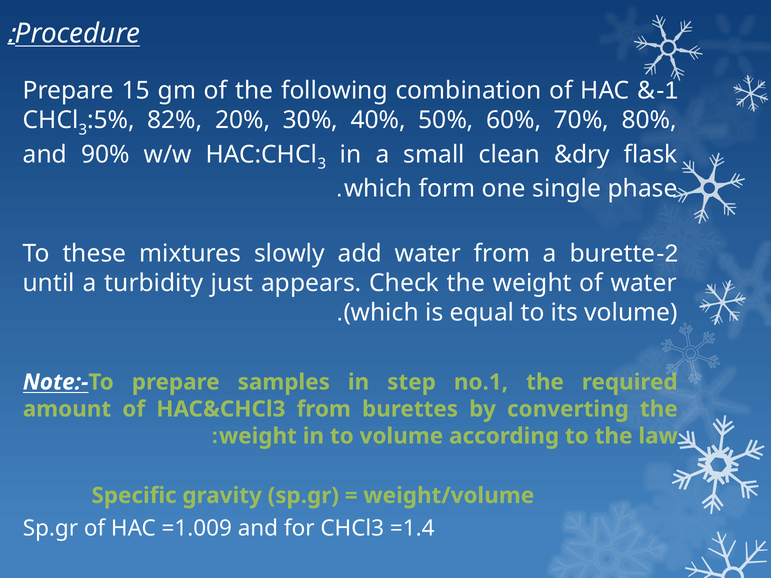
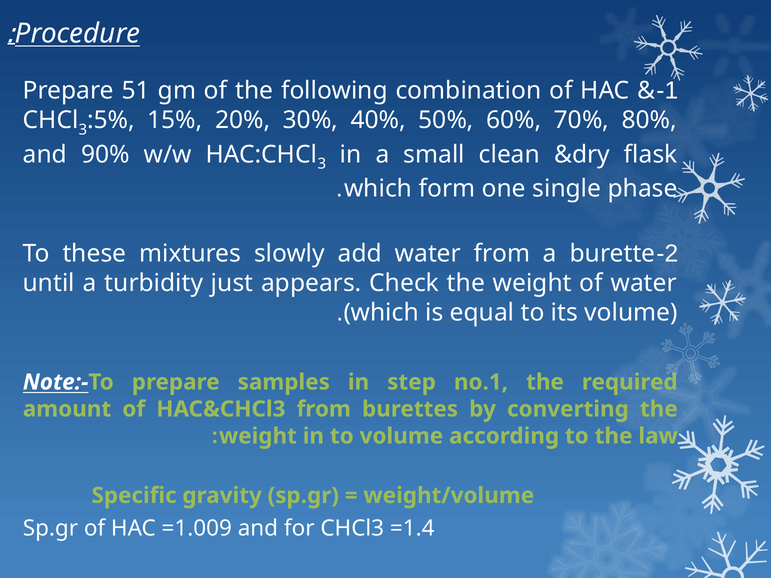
15: 15 -> 51
82%: 82% -> 15%
